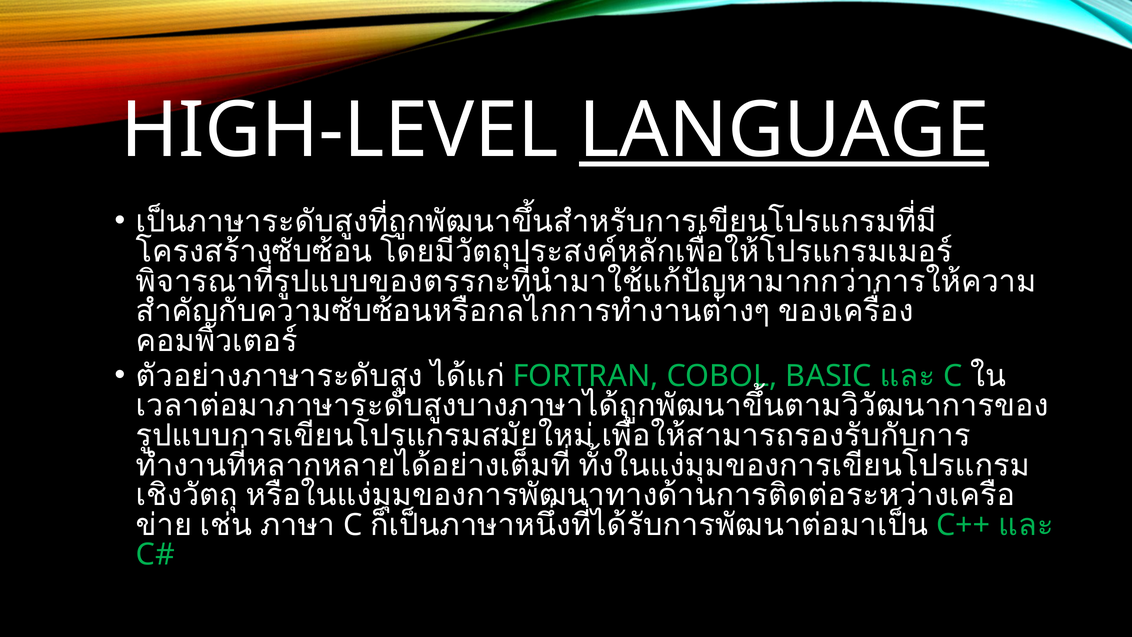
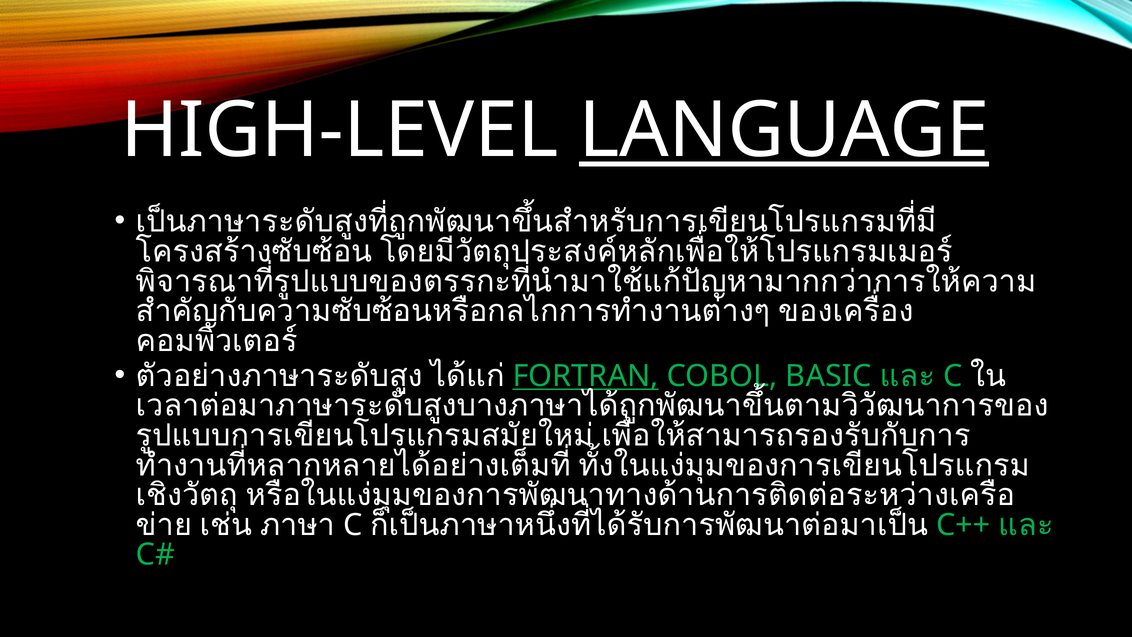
FORTRAN underline: none -> present
